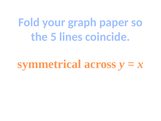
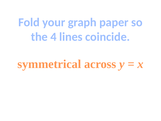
5: 5 -> 4
